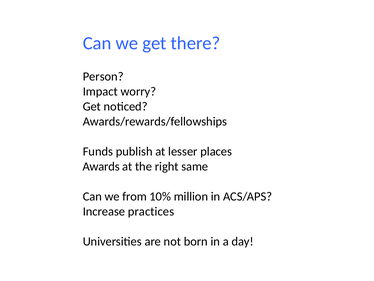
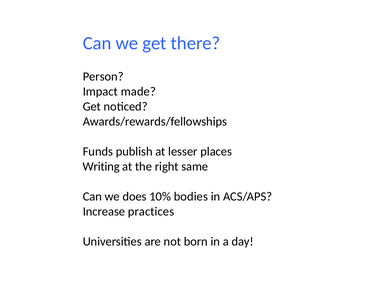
worry: worry -> made
Awards: Awards -> Writing
from: from -> does
million: million -> bodies
